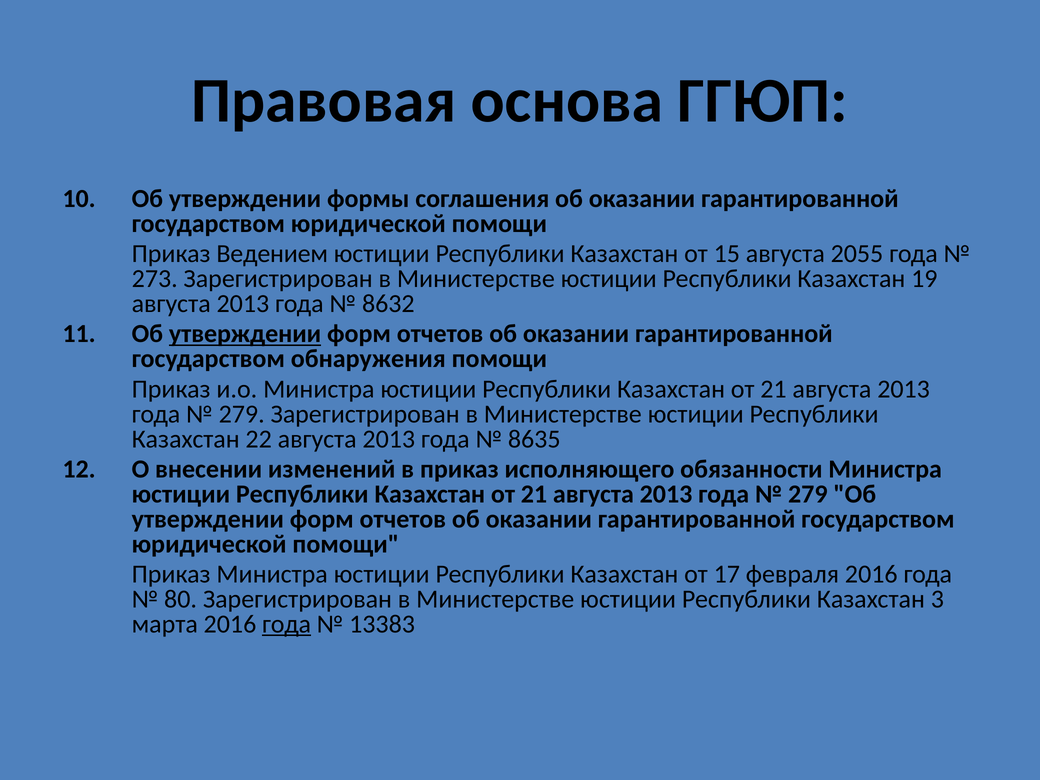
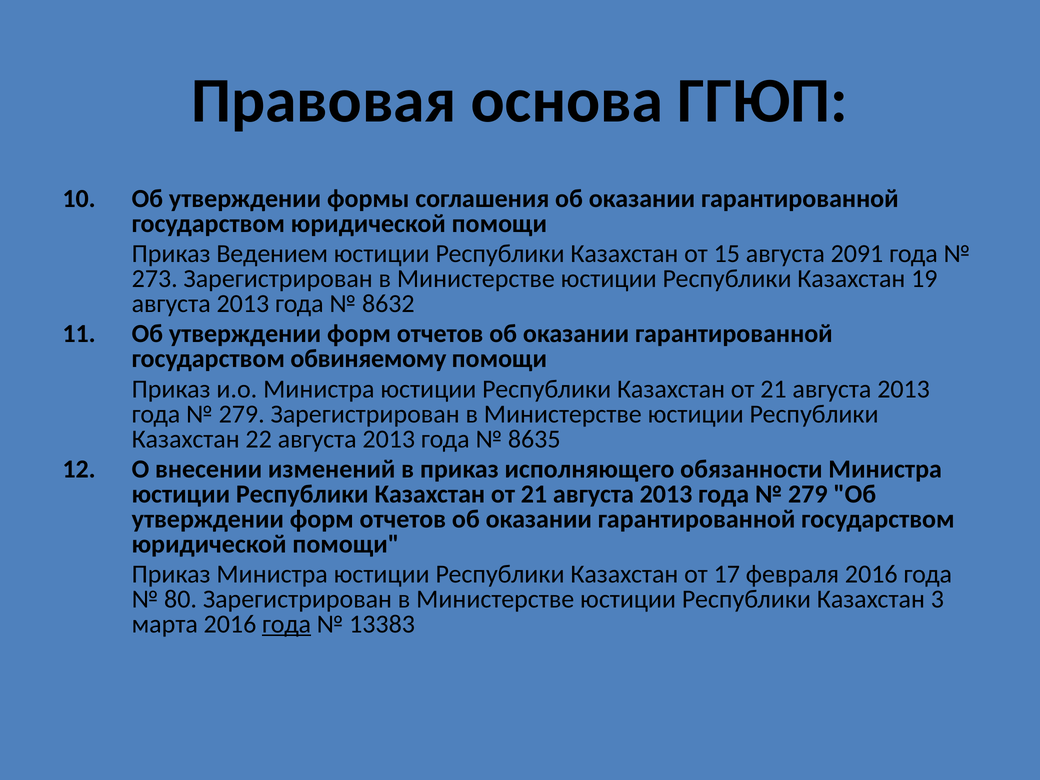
2055: 2055 -> 2091
утверждении at (245, 334) underline: present -> none
обнаружения: обнаружения -> обвиняемому
